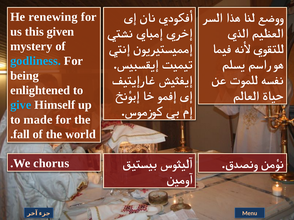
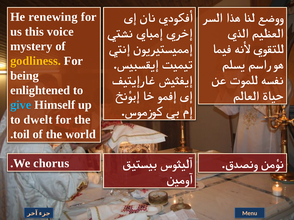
given: given -> voice
godliness colour: light blue -> yellow
made: made -> dwelt
fall: fall -> toil
